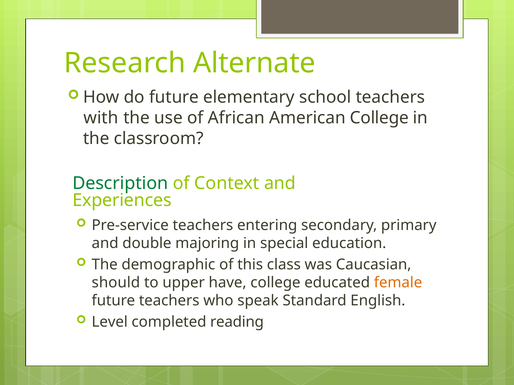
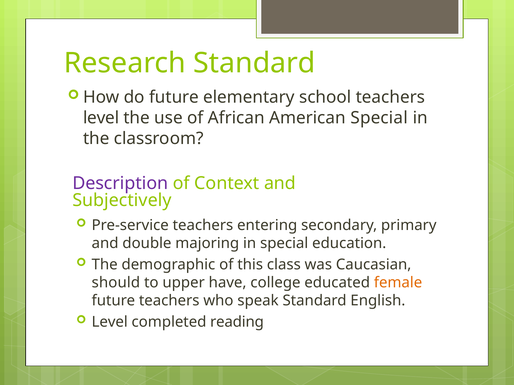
Research Alternate: Alternate -> Standard
with at (101, 118): with -> level
American College: College -> Special
Description colour: green -> purple
Experiences: Experiences -> Subjectively
